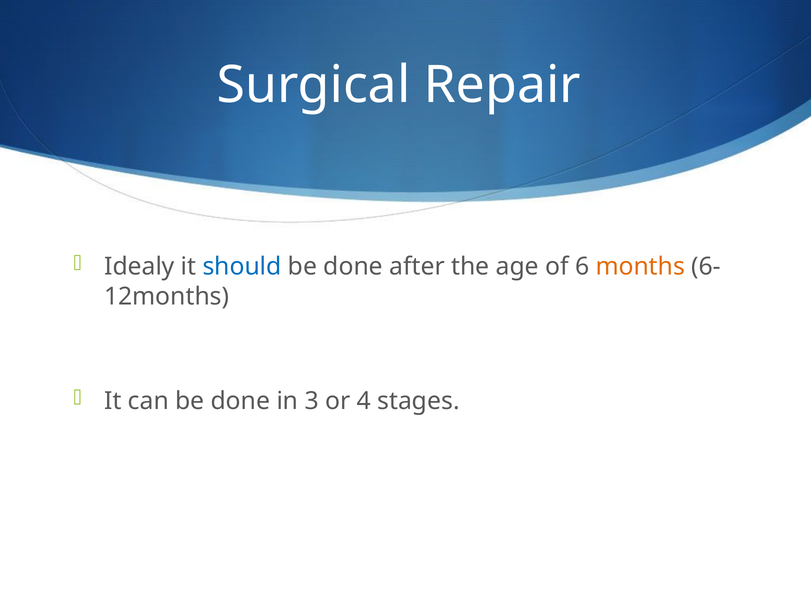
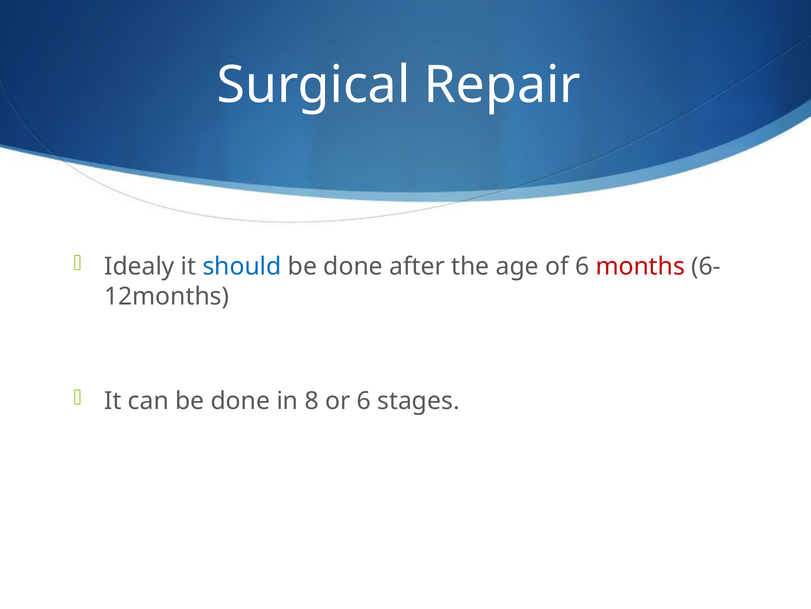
months colour: orange -> red
3: 3 -> 8
or 4: 4 -> 6
